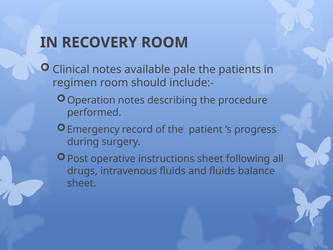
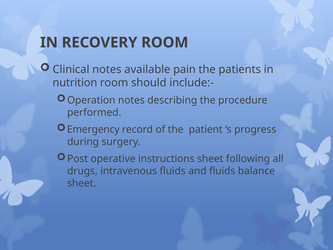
pale: pale -> pain
regimen: regimen -> nutrition
